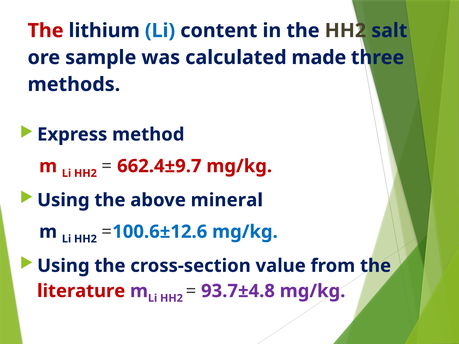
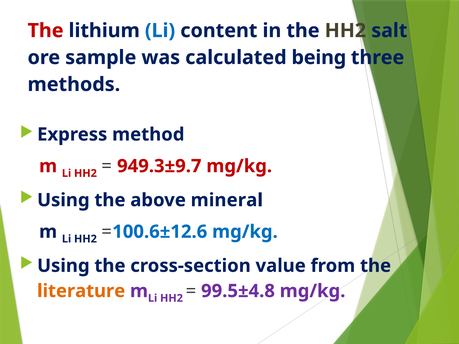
made: made -> being
662.4±9.7: 662.4±9.7 -> 949.3±9.7
literature colour: red -> orange
93.7±4.8: 93.7±4.8 -> 99.5±4.8
